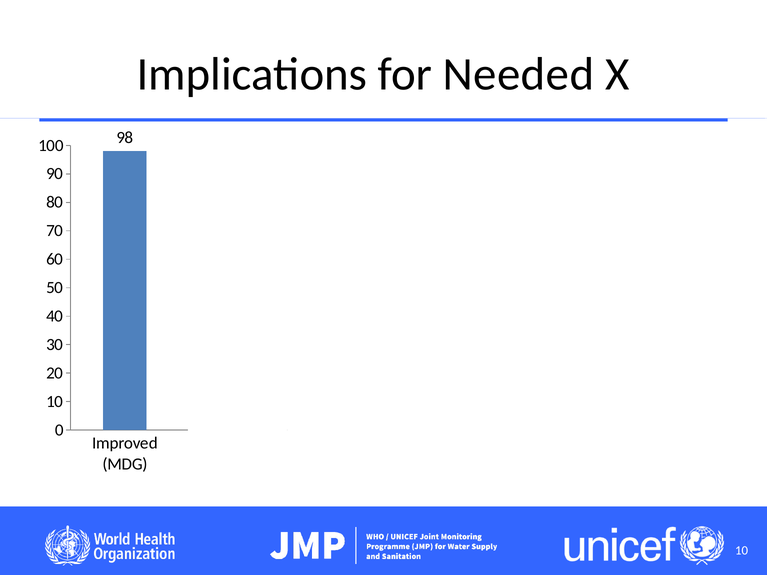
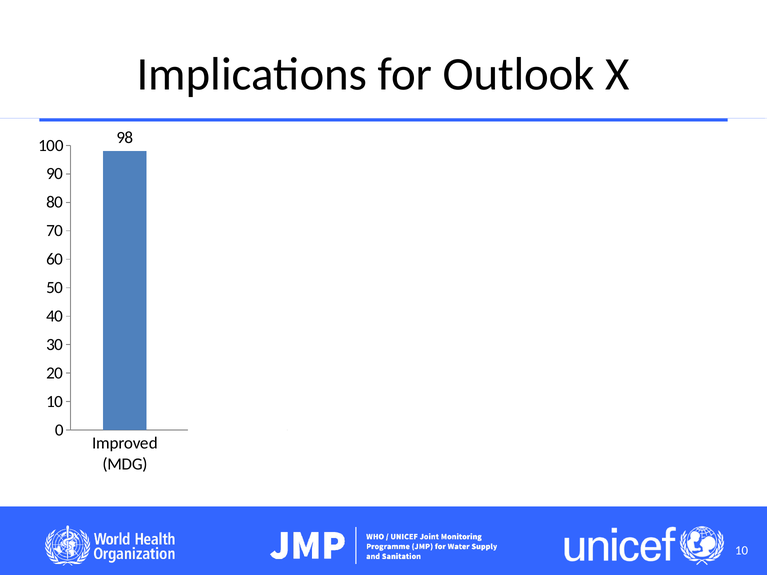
for Needed: Needed -> Outlook
